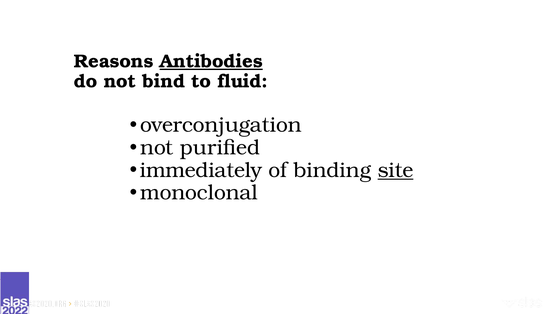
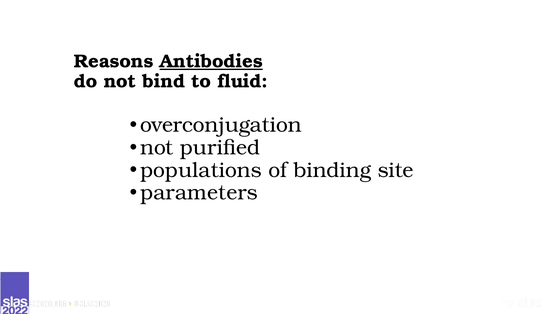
immediately: immediately -> populations
site underline: present -> none
monoclonal: monoclonal -> parameters
